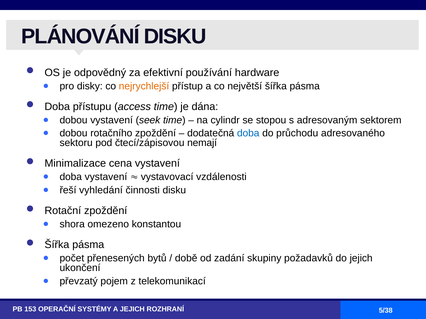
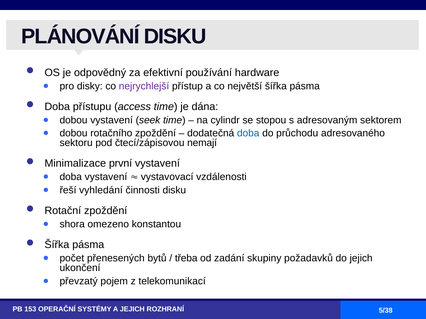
nejrychlejší colour: orange -> purple
cena: cena -> první
době: době -> třeba
